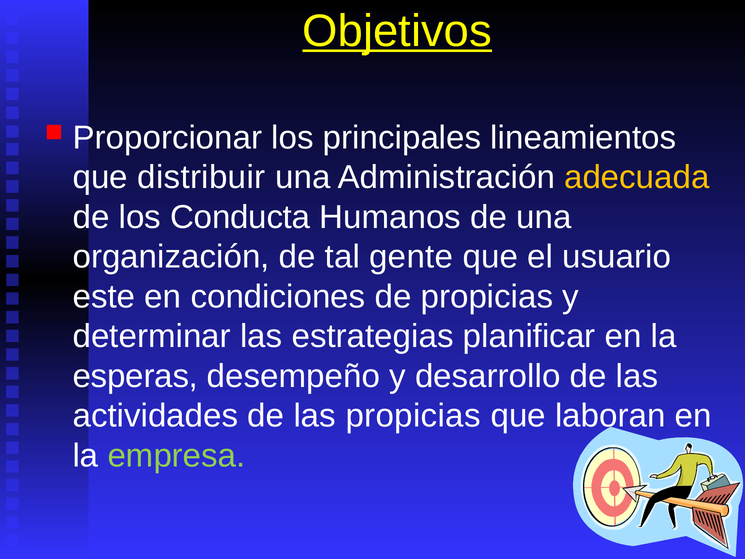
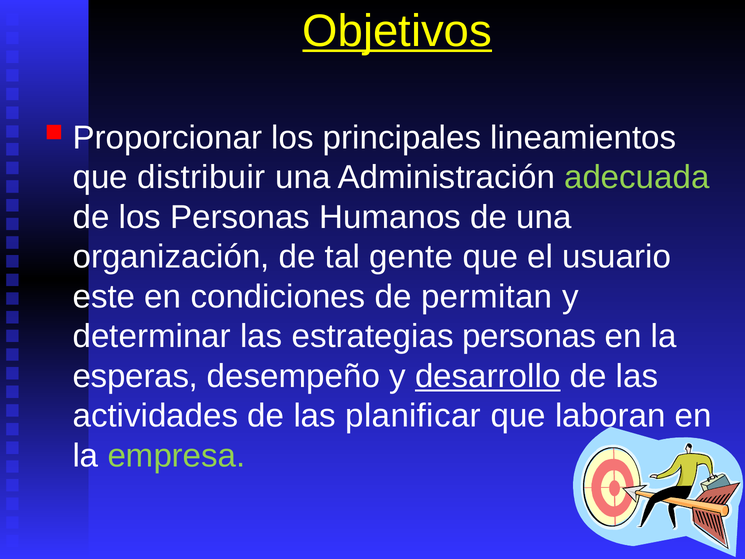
adecuada colour: yellow -> light green
los Conducta: Conducta -> Personas
de propicias: propicias -> permitan
estrategias planificar: planificar -> personas
desarrollo underline: none -> present
las propicias: propicias -> planificar
